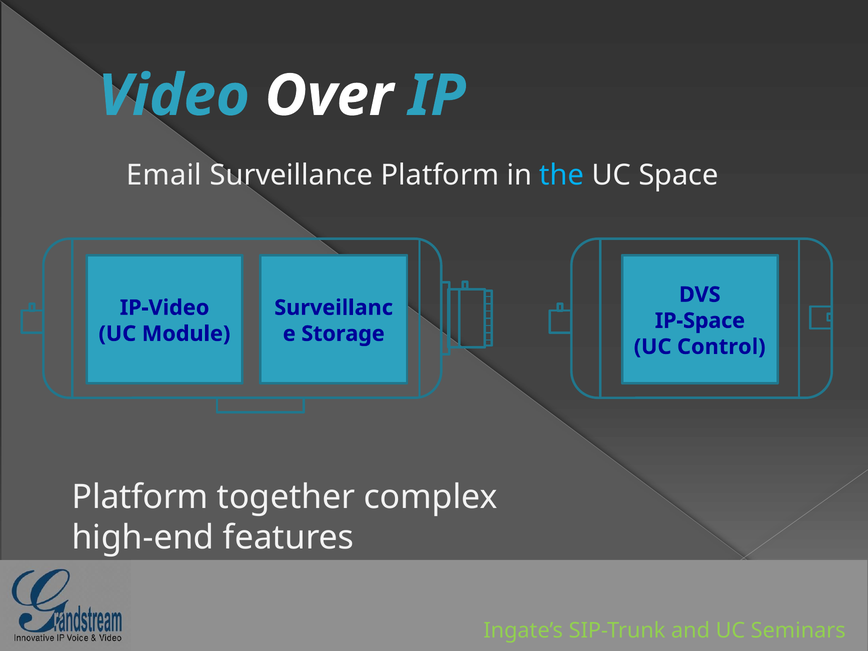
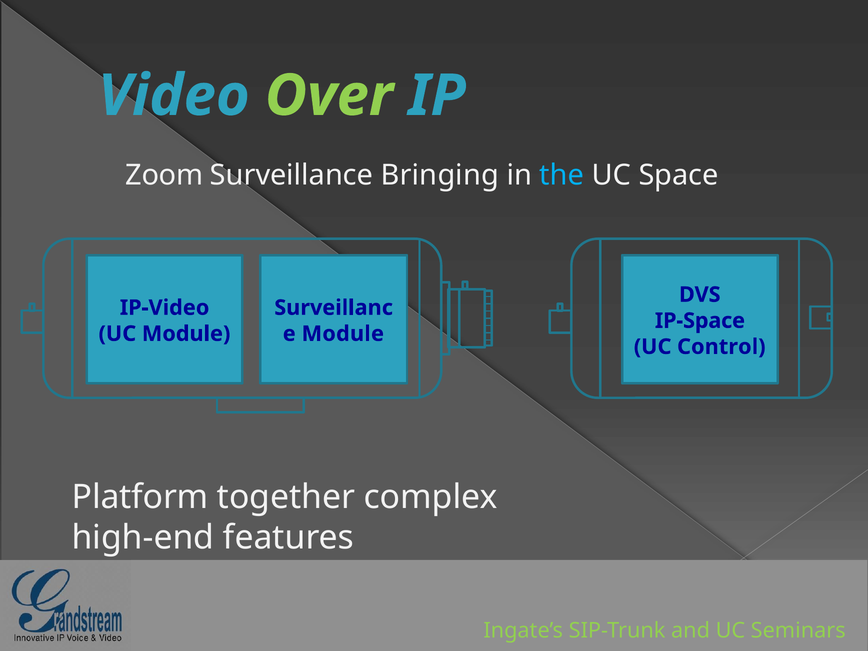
Over colour: white -> light green
Email: Email -> Zoom
Surveillance Platform: Platform -> Bringing
Storage at (343, 334): Storage -> Module
